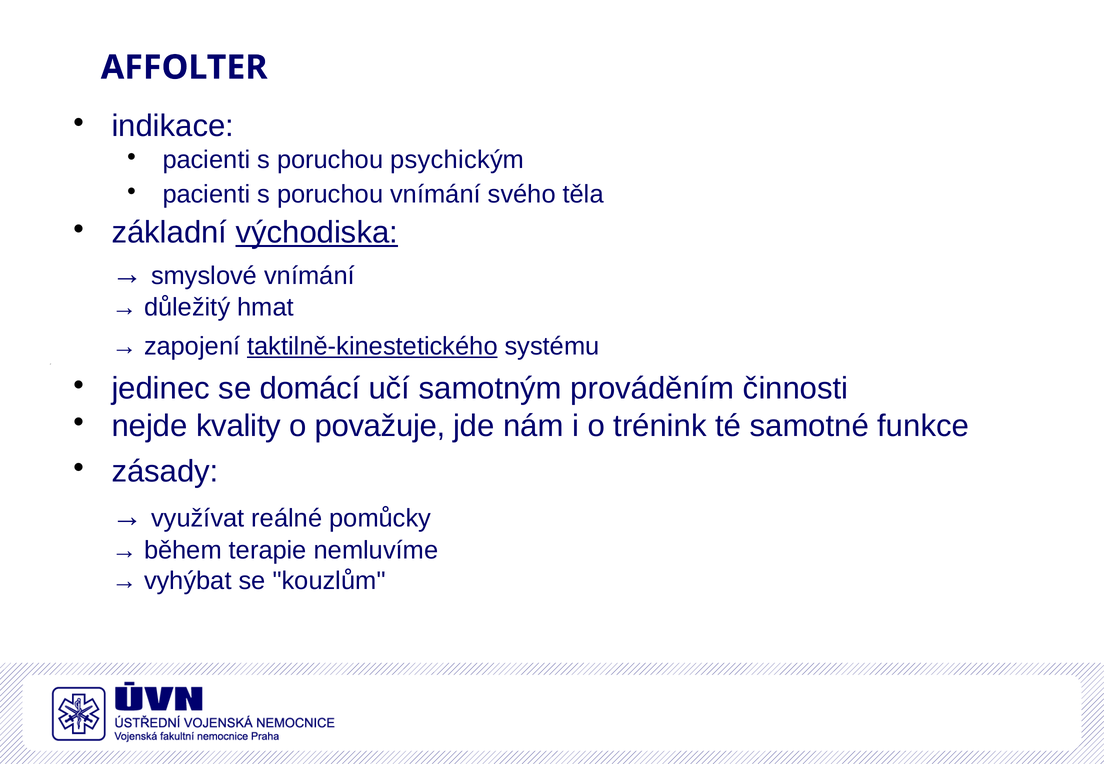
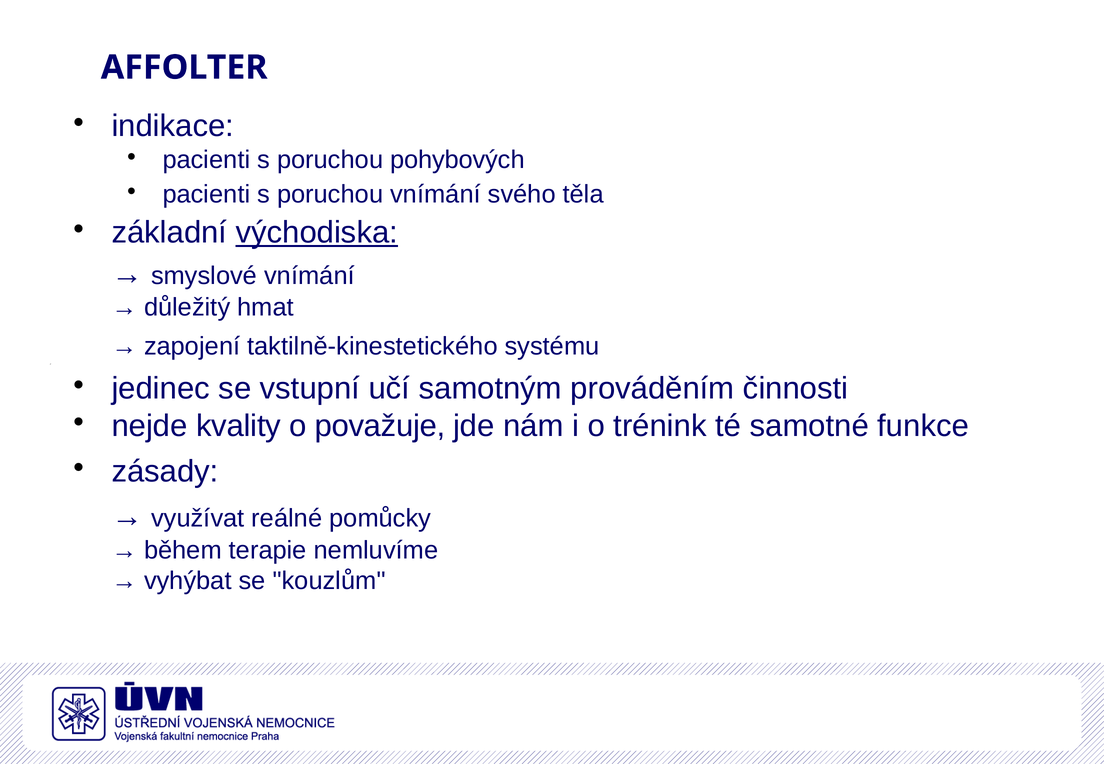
psychickým: psychickým -> pohybových
taktilně-kinestetického underline: present -> none
domácí: domácí -> vstupní
